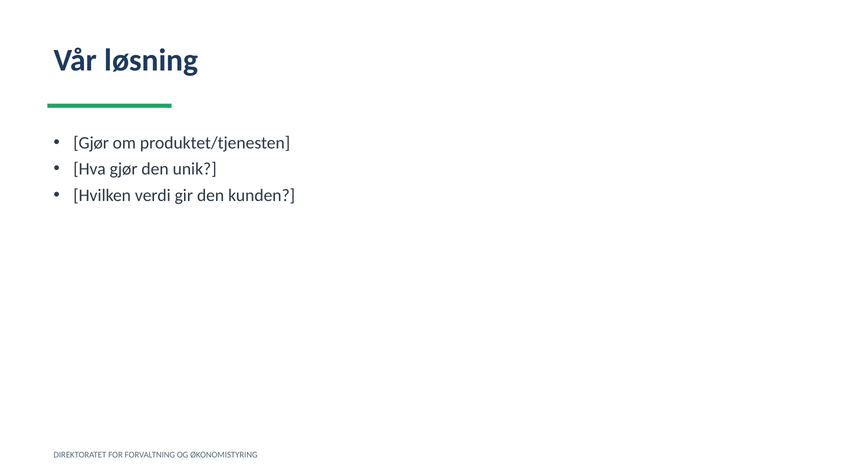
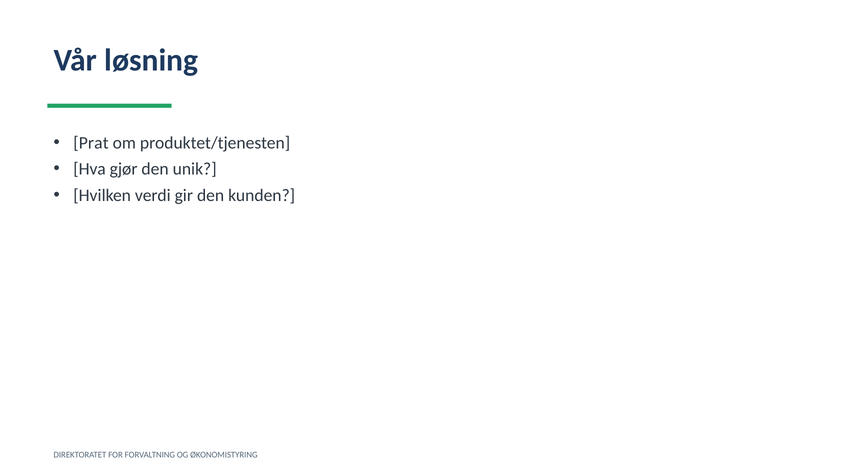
Gjør at (91, 143): Gjør -> Prat
